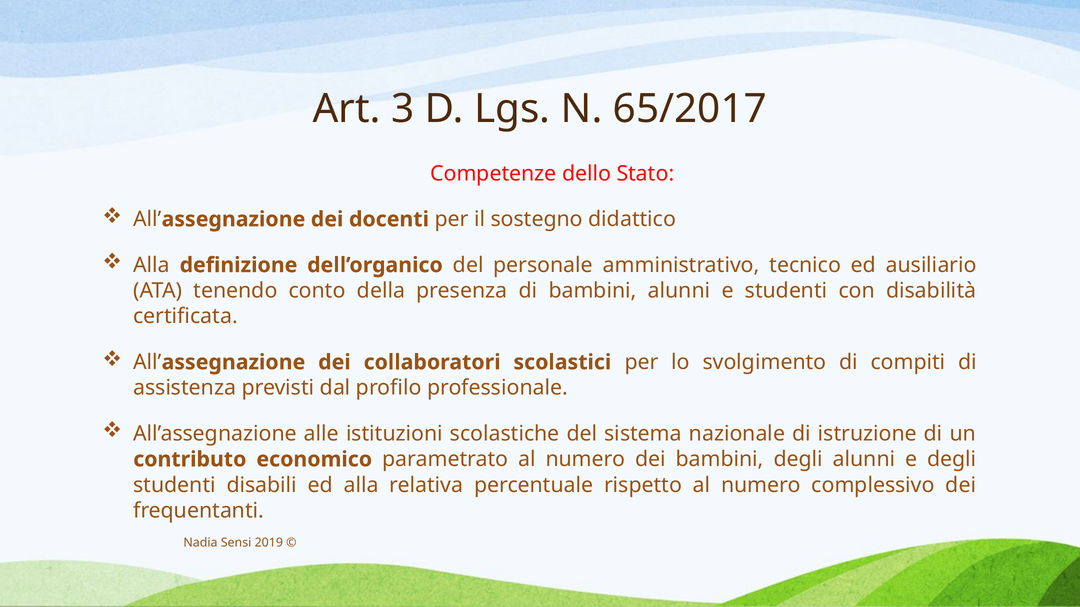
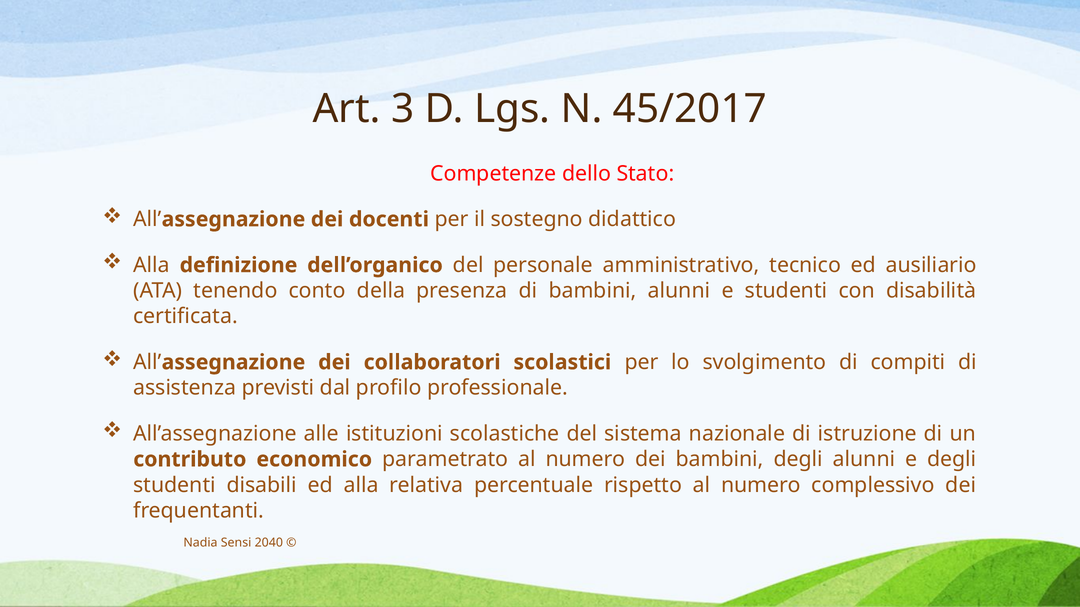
65/2017: 65/2017 -> 45/2017
2019: 2019 -> 2040
